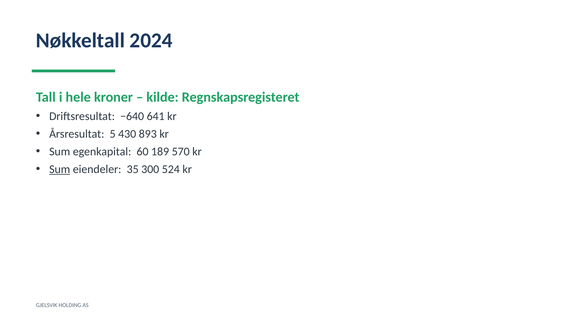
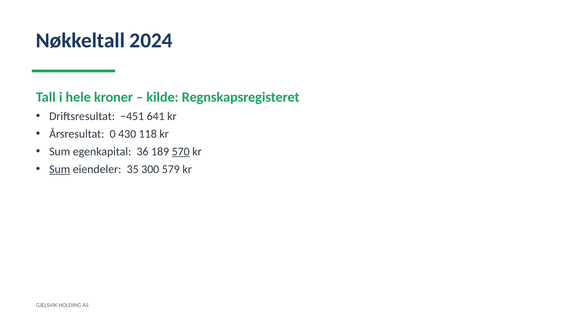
−640: −640 -> −451
5: 5 -> 0
893: 893 -> 118
60: 60 -> 36
570 underline: none -> present
524: 524 -> 579
